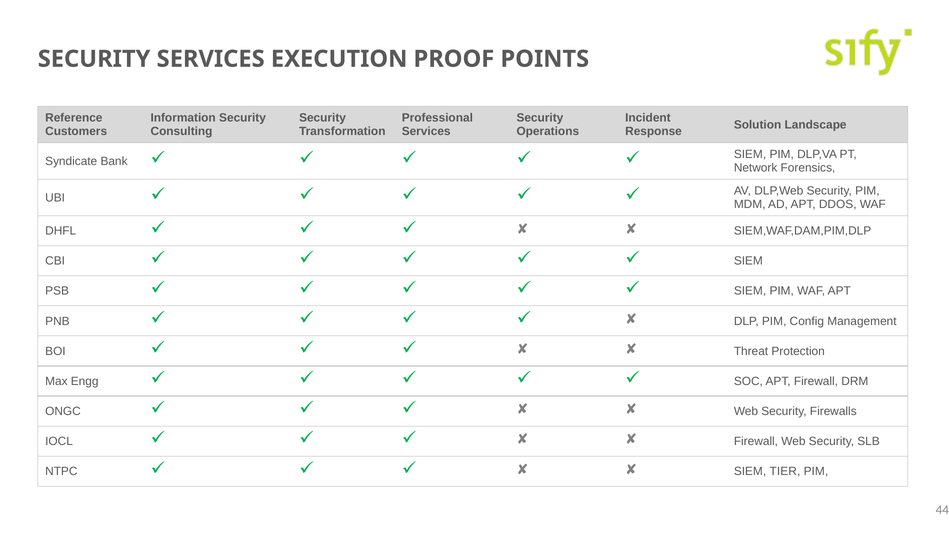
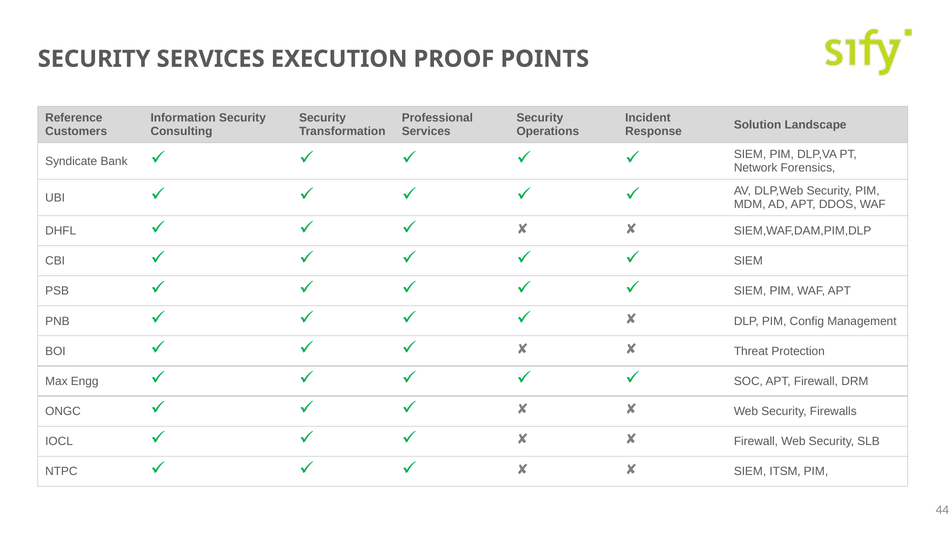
TIER: TIER -> ITSM
